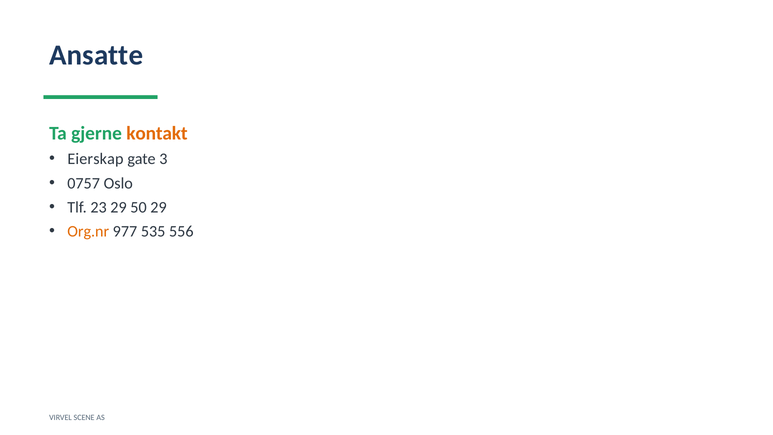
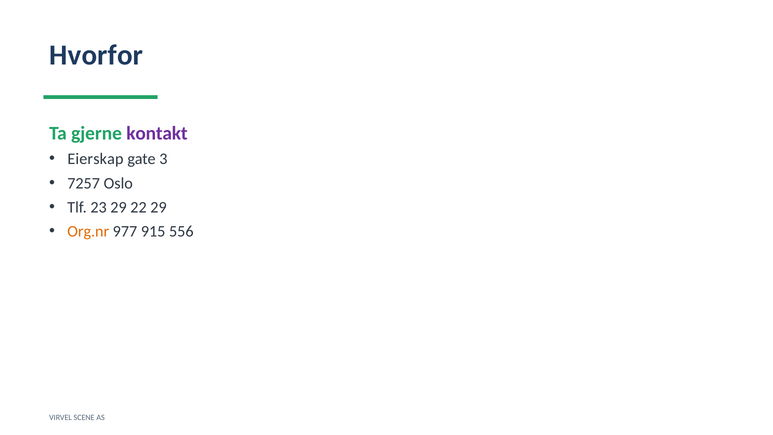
Ansatte: Ansatte -> Hvorfor
kontakt colour: orange -> purple
0757: 0757 -> 7257
50: 50 -> 22
535: 535 -> 915
